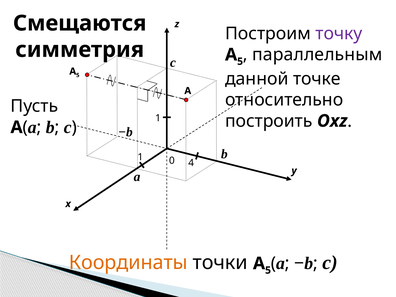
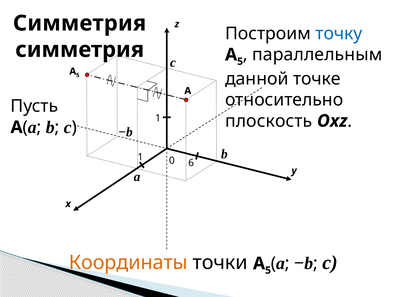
Смещаются at (80, 23): Смещаются -> Симметрия
точку colour: purple -> blue
построить: построить -> плоскость
4: 4 -> 6
